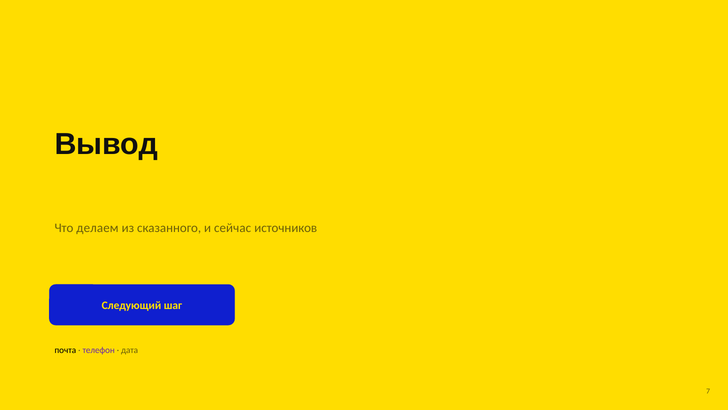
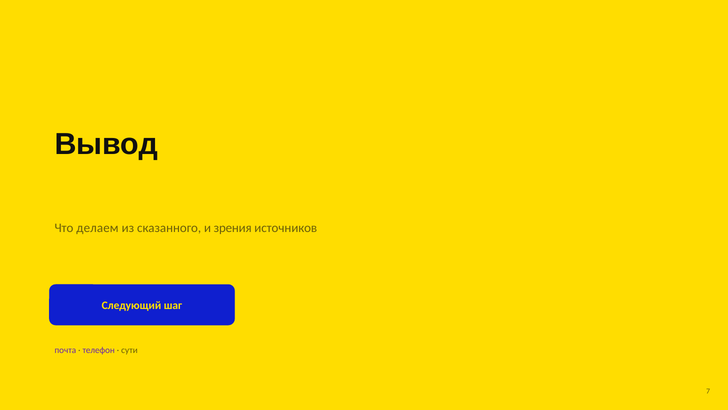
сейчас: сейчас -> зрения
почта colour: black -> purple
дата: дата -> сути
